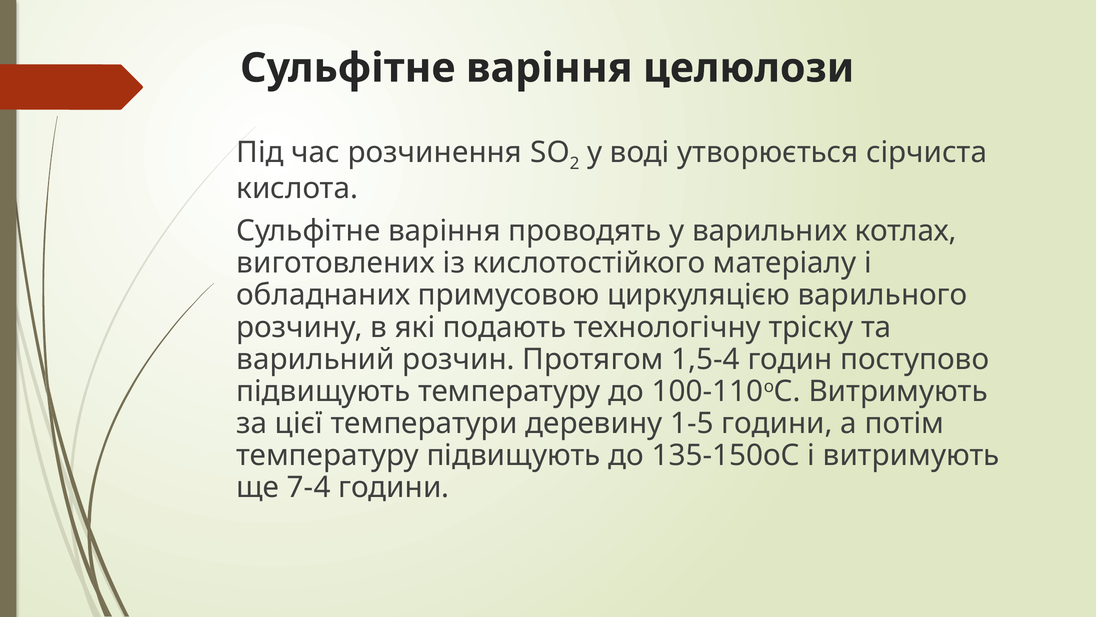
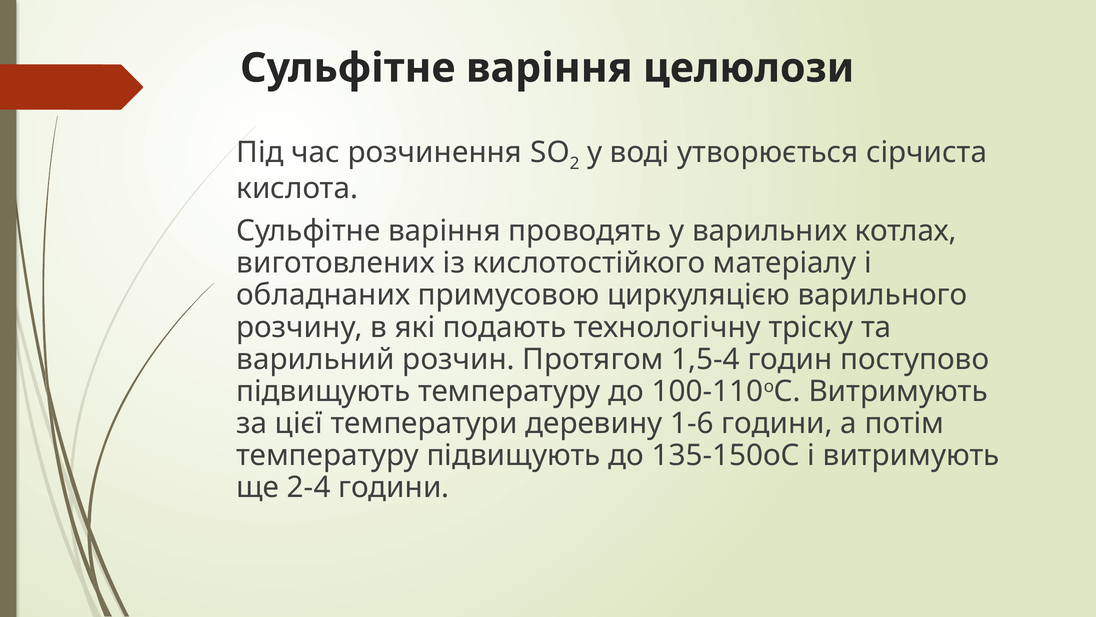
1-5: 1-5 -> 1-6
7-4: 7-4 -> 2-4
